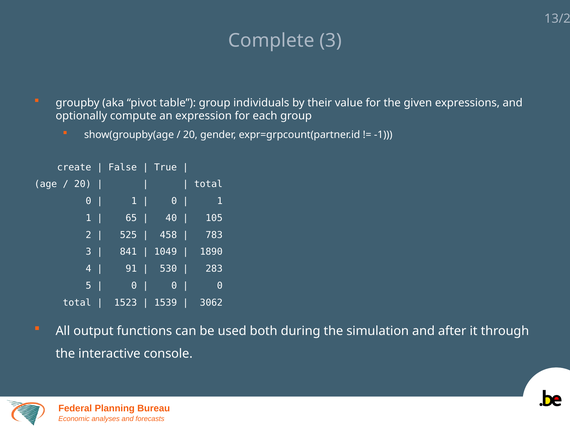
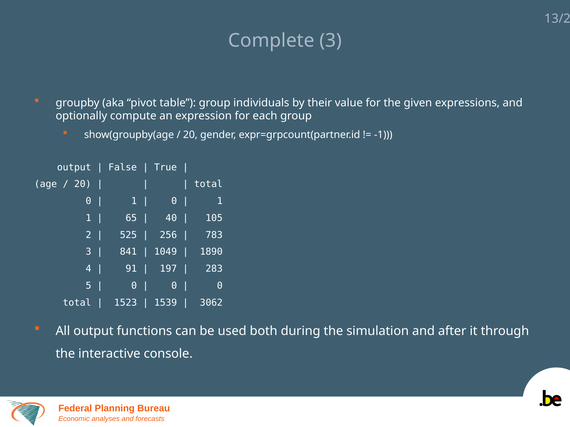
create at (74, 167): create -> output
458: 458 -> 256
530: 530 -> 197
